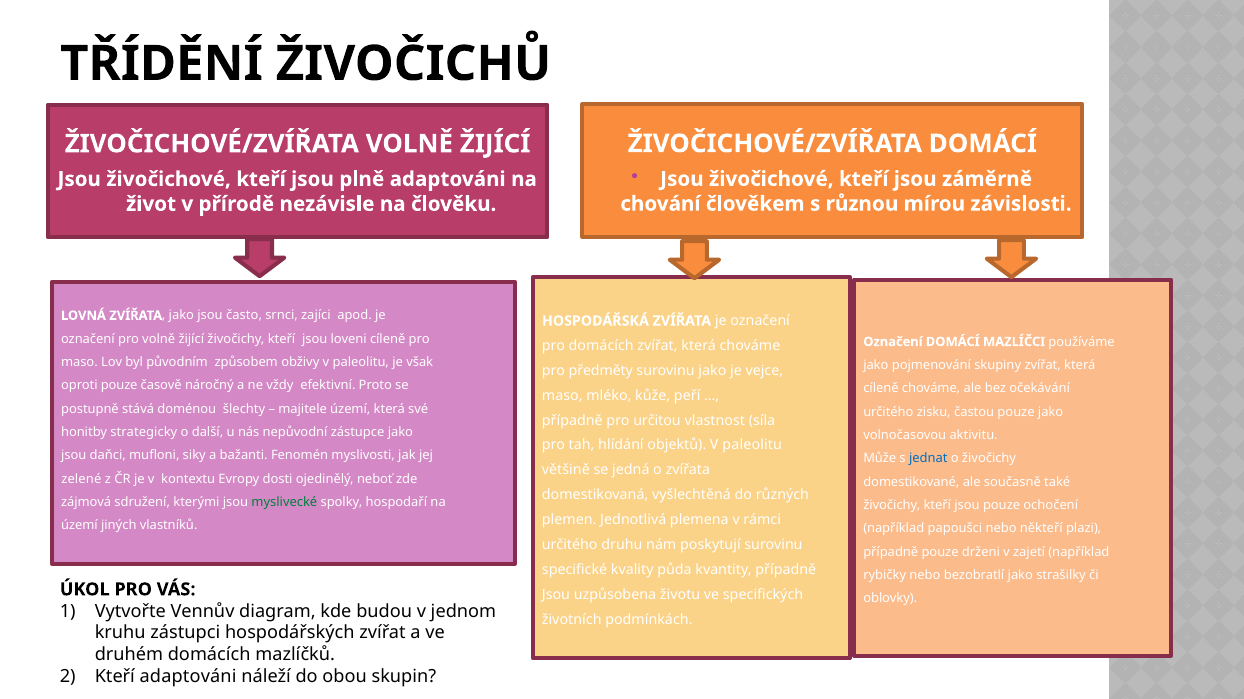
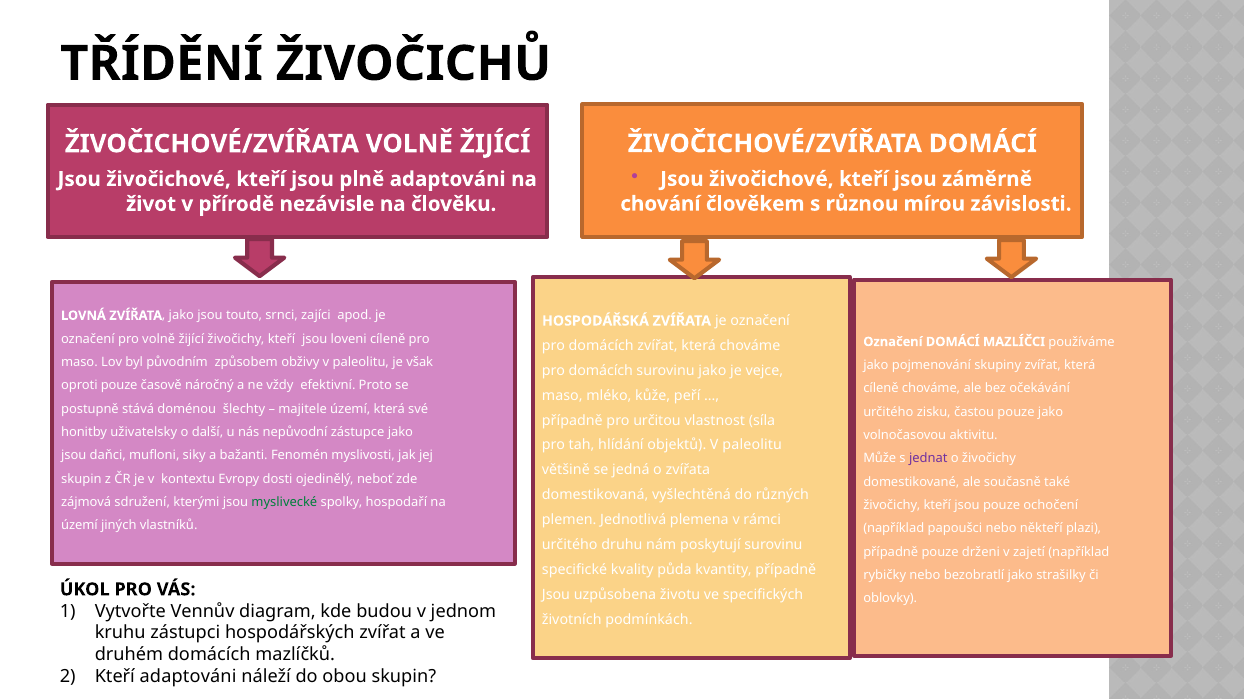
často: často -> touto
předměty at (601, 371): předměty -> domácích
strategicky: strategicky -> uživatelsky
jednat colour: blue -> purple
zelené at (81, 479): zelené -> skupin
